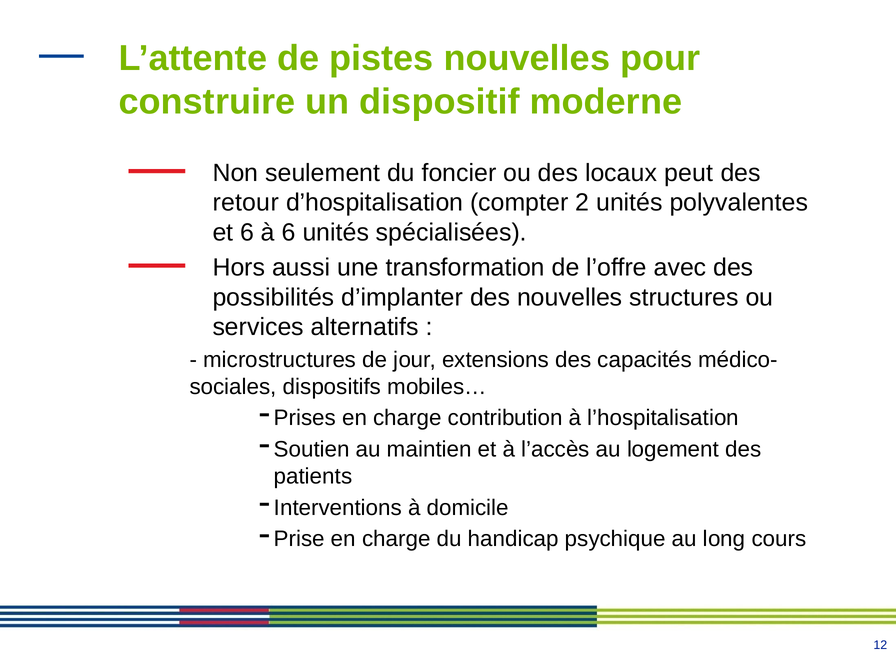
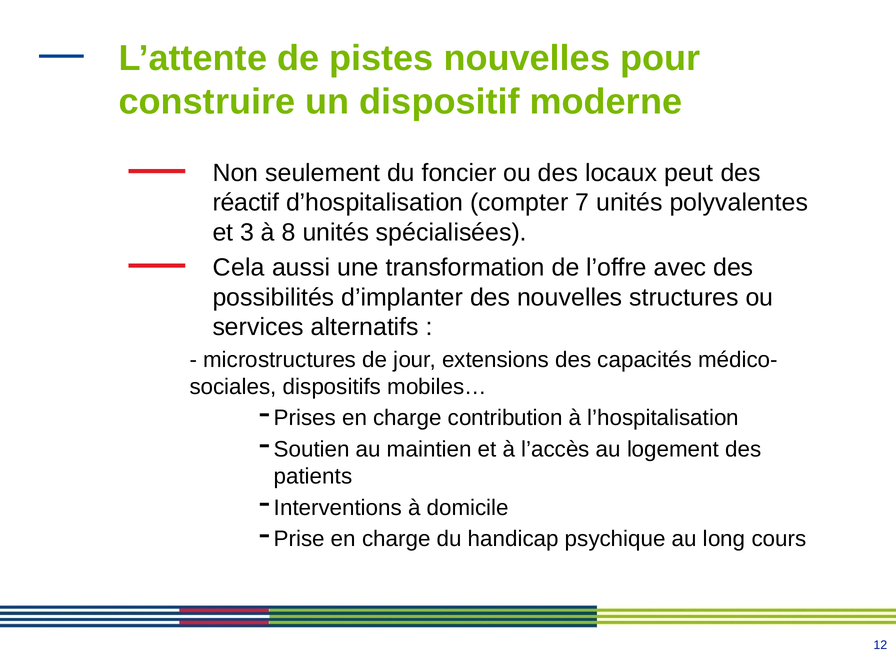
retour: retour -> réactif
2: 2 -> 7
et 6: 6 -> 3
à 6: 6 -> 8
Hors: Hors -> Cela
